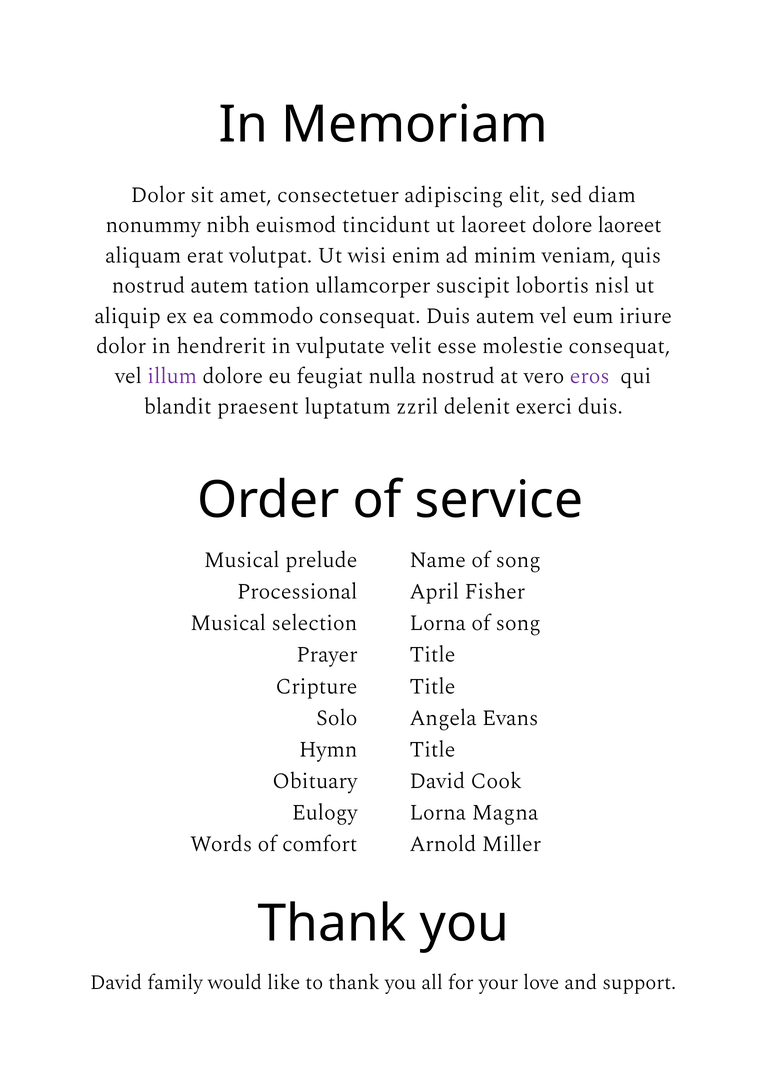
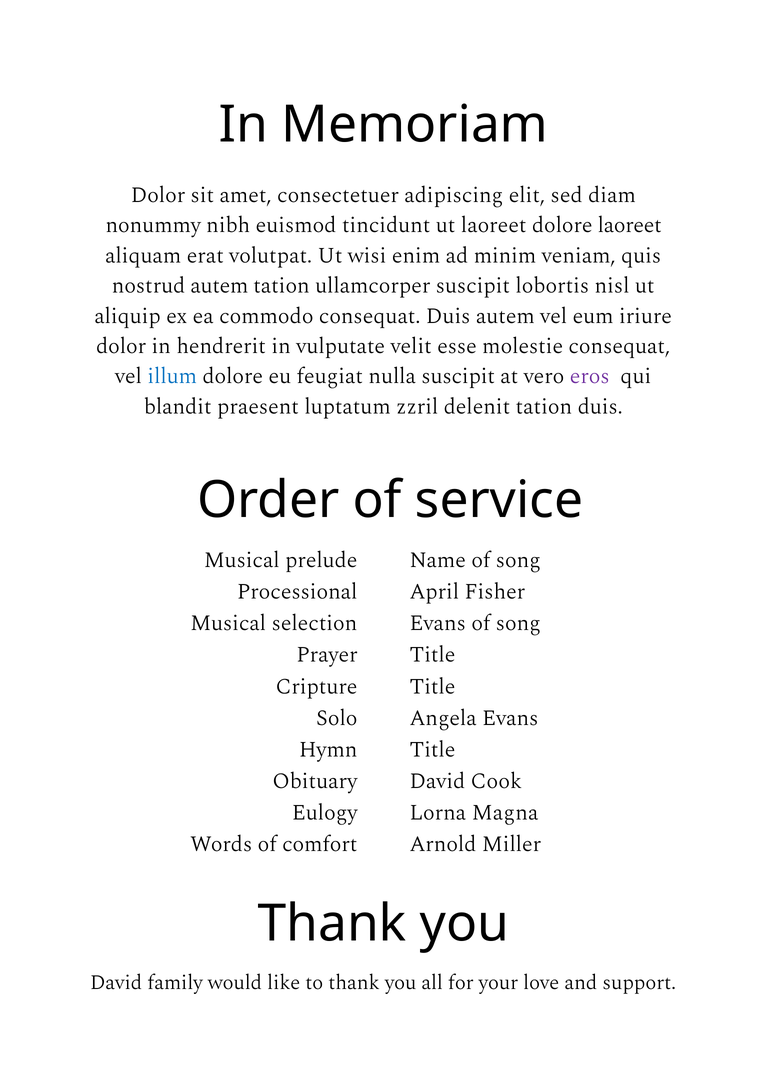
illum colour: purple -> blue
nulla nostrud: nostrud -> suscipit
delenit exerci: exerci -> tation
Lorna at (438, 623): Lorna -> Evans
